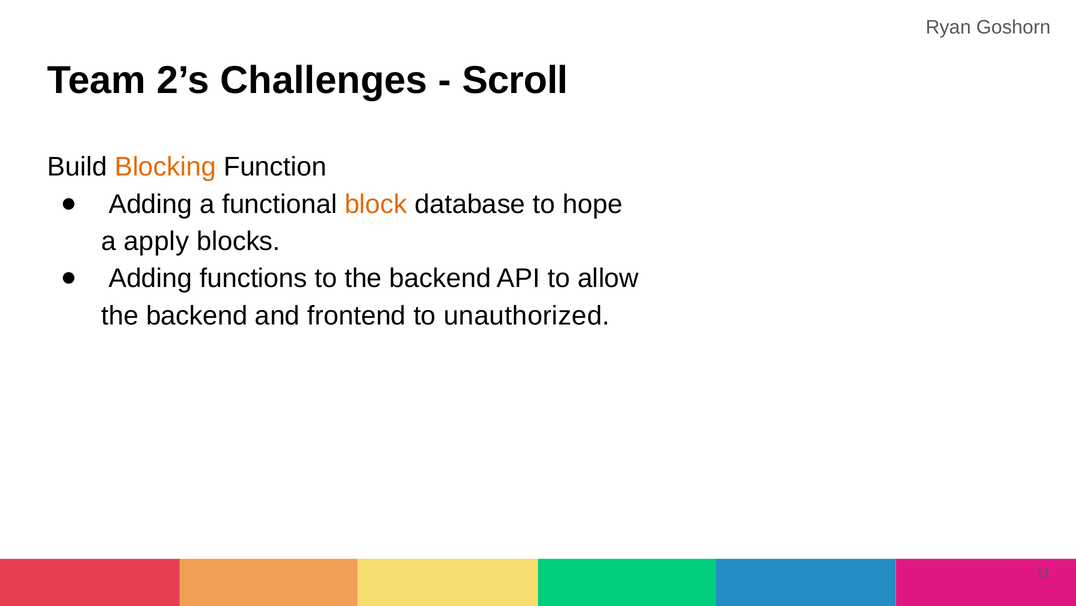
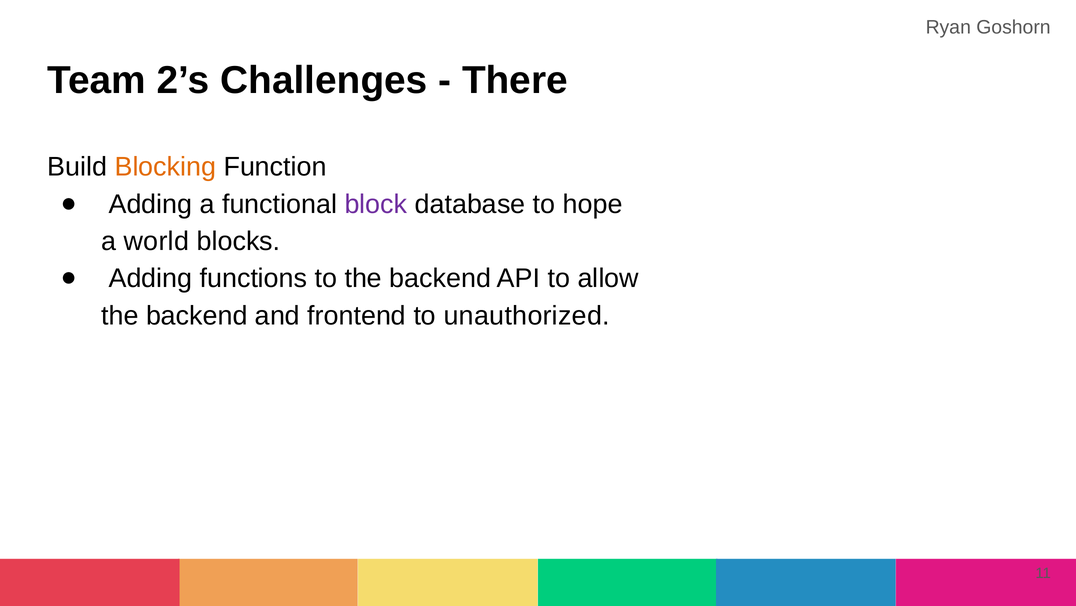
Scroll: Scroll -> There
block colour: orange -> purple
apply: apply -> world
